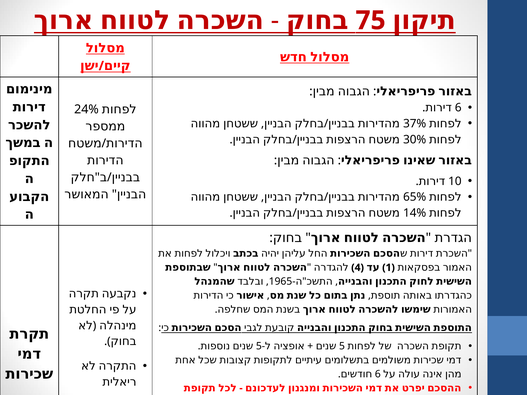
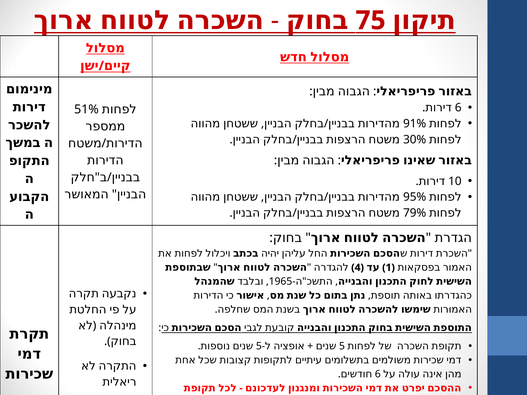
24%: 24% -> 51%
37%: 37% -> 91%
65%: 65% -> 95%
14%: 14% -> 79%
